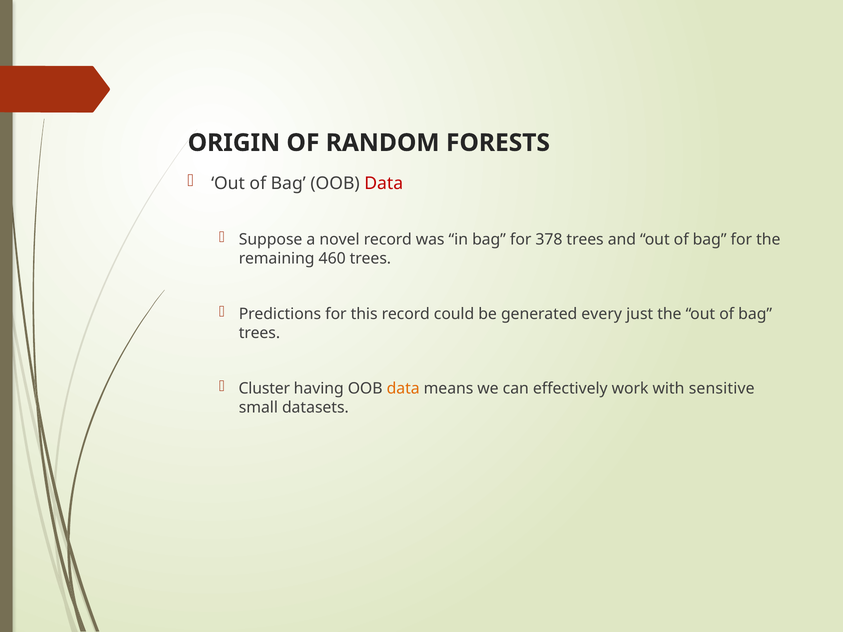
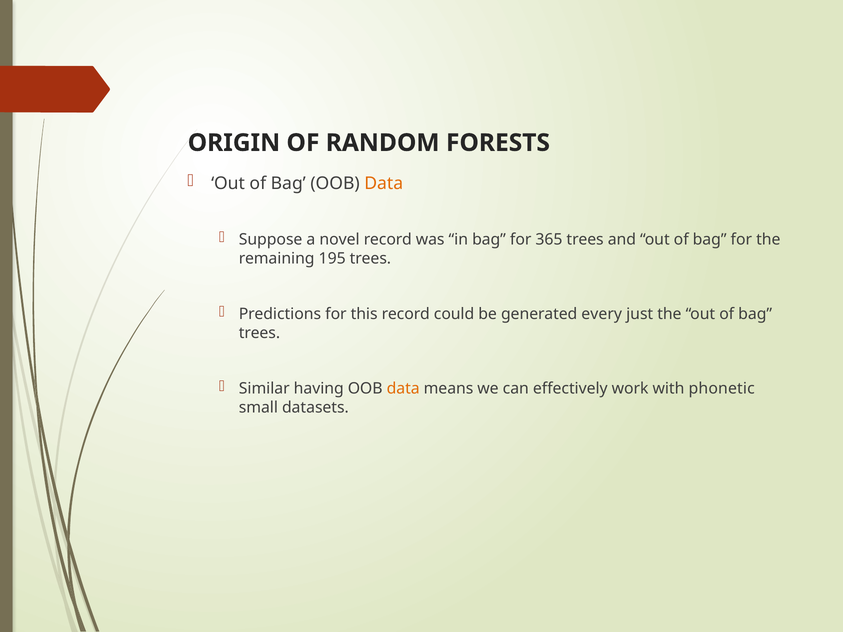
Data at (384, 183) colour: red -> orange
378: 378 -> 365
460: 460 -> 195
Cluster: Cluster -> Similar
sensitive: sensitive -> phonetic
